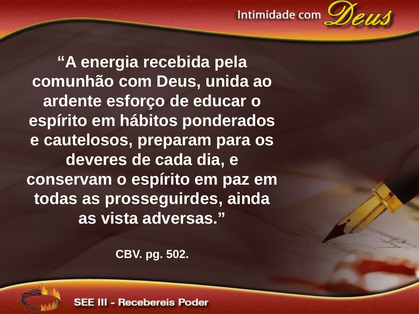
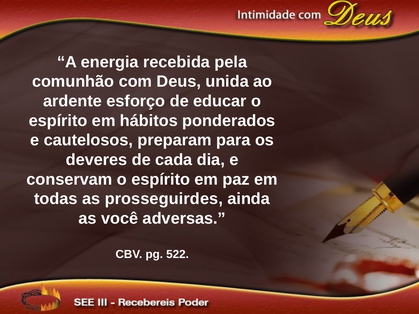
vista: vista -> você
502: 502 -> 522
